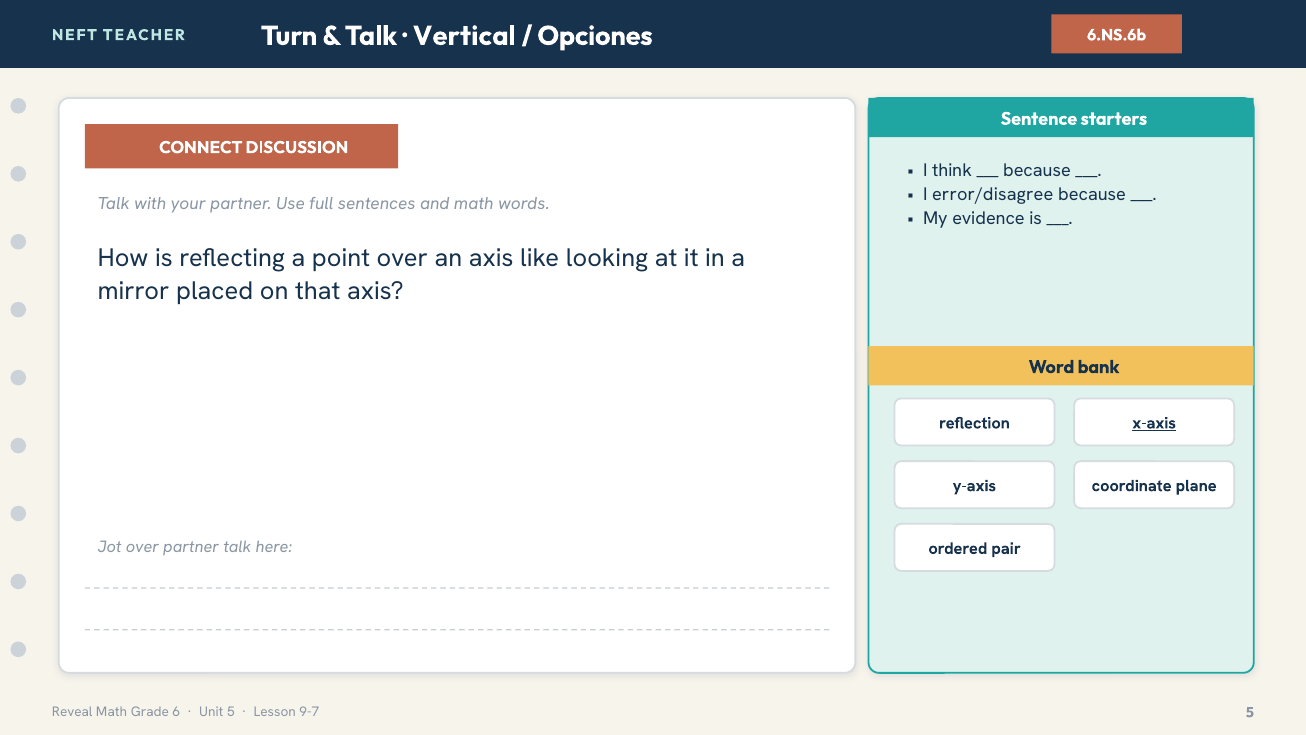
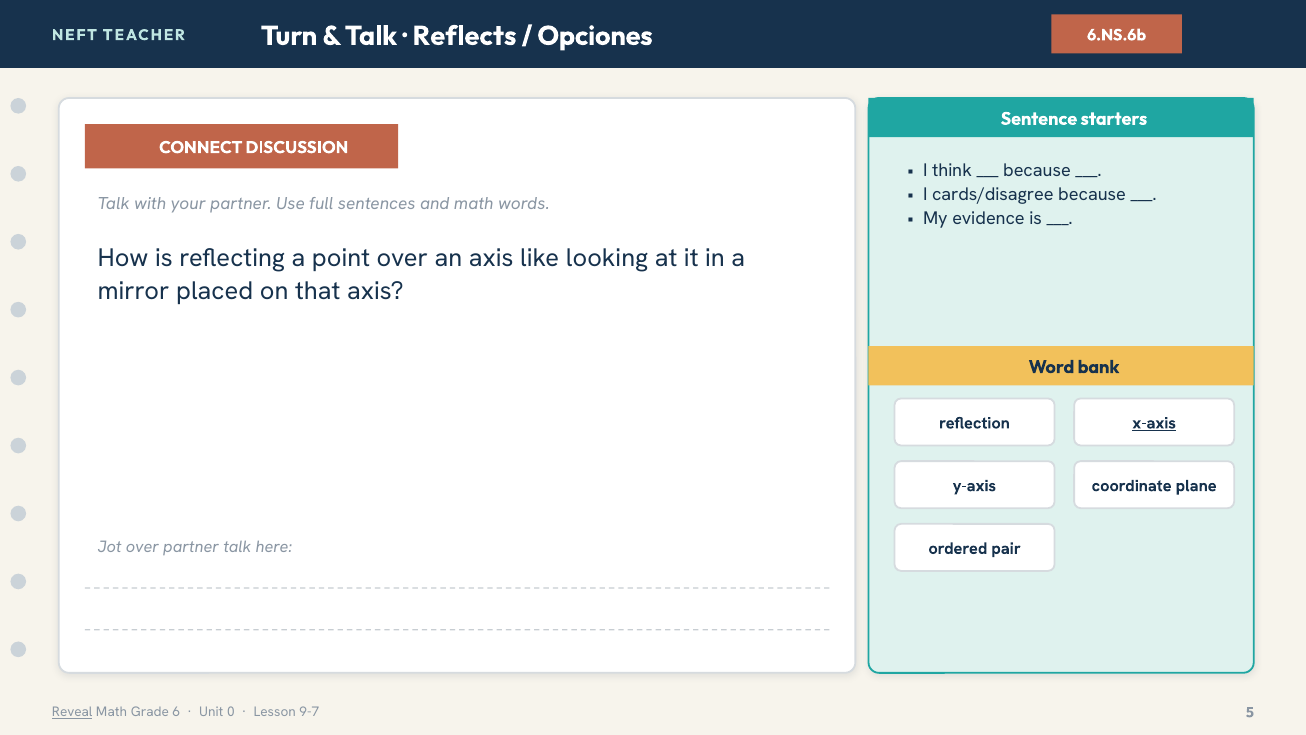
Vertical: Vertical -> Reflects
error/disagree: error/disagree -> cards/disagree
Reveal underline: none -> present
Unit 5: 5 -> 0
